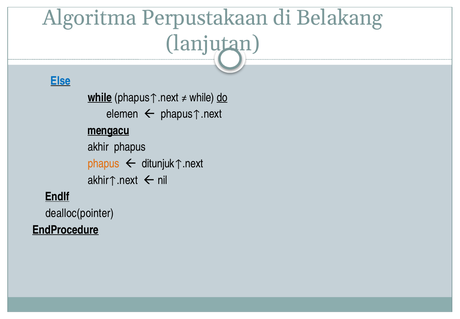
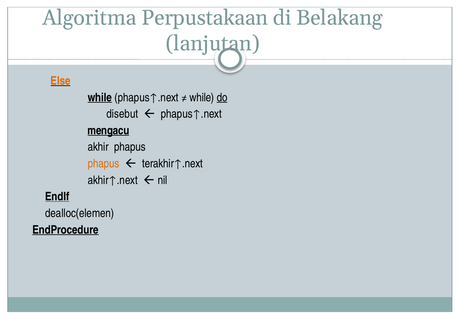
Else colour: blue -> orange
elemen: elemen -> disebut
ditunjuk↑.next: ditunjuk↑.next -> terakhir↑.next
dealloc(pointer: dealloc(pointer -> dealloc(elemen
